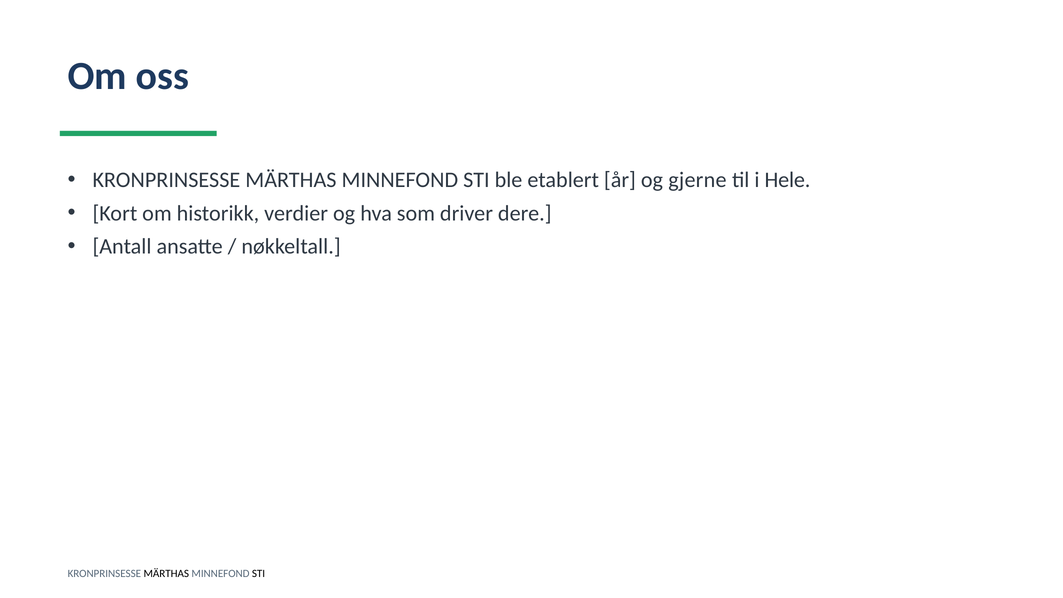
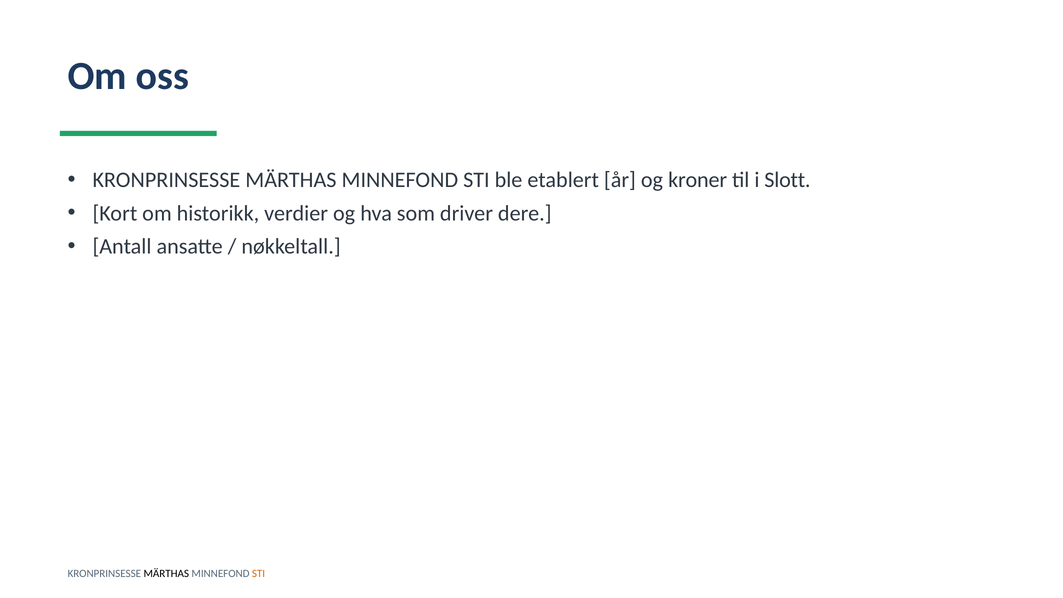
gjerne: gjerne -> kroner
Hele: Hele -> Slott
STI at (259, 574) colour: black -> orange
